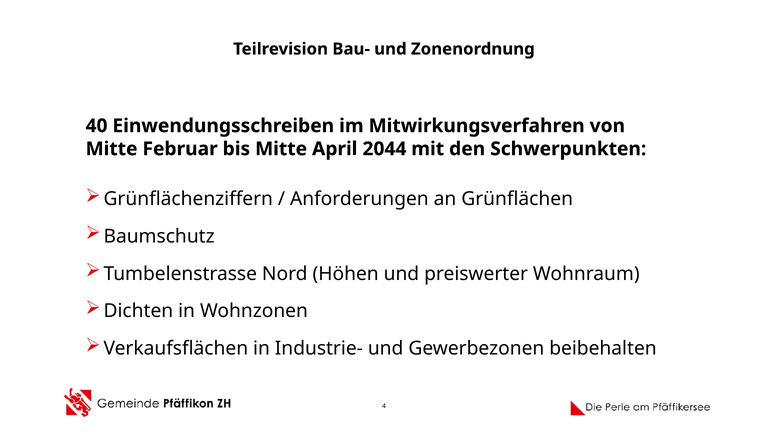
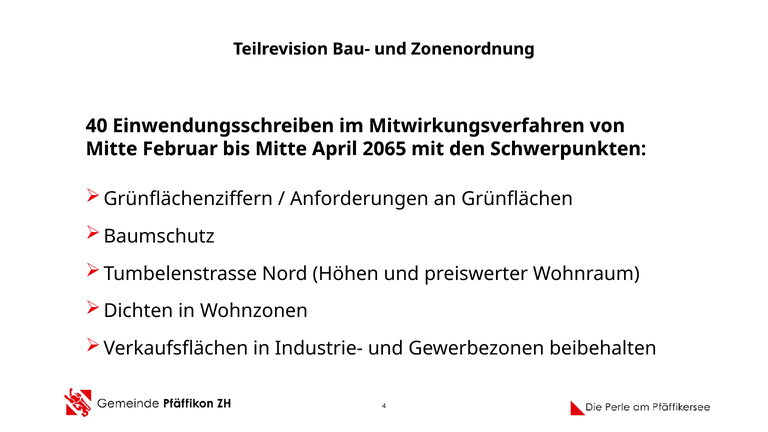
2044: 2044 -> 2065
